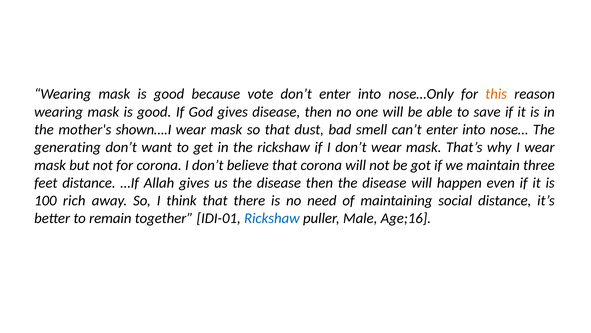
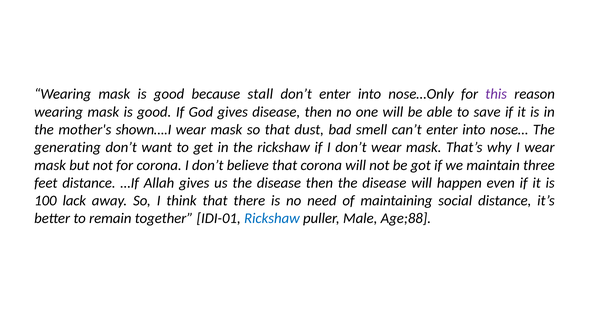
vote: vote -> stall
this colour: orange -> purple
rich: rich -> lack
Age;16: Age;16 -> Age;88
